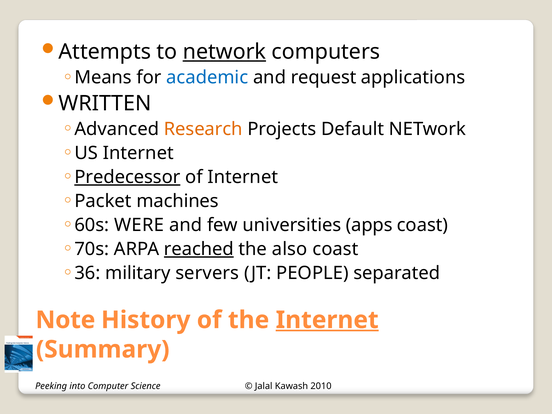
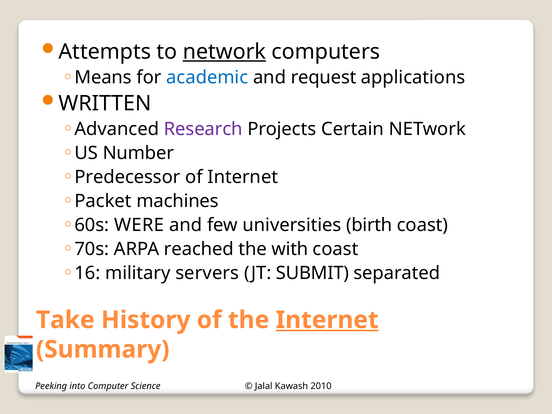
Research colour: orange -> purple
Default: Default -> Certain
US Internet: Internet -> Number
Predecessor underline: present -> none
apps: apps -> birth
reached underline: present -> none
also: also -> with
36: 36 -> 16
PEOPLE: PEOPLE -> SUBMIT
Note: Note -> Take
